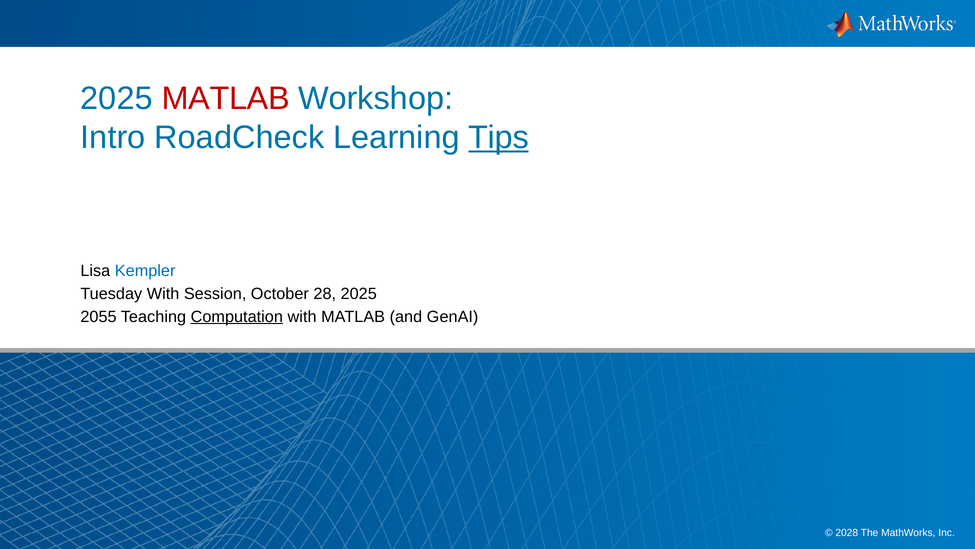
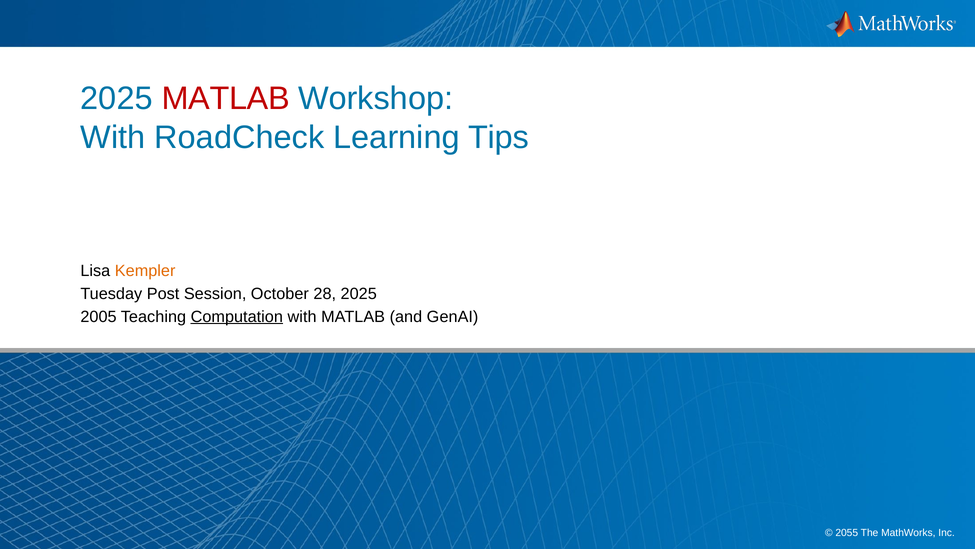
Intro at (113, 138): Intro -> With
Tips underline: present -> none
Kempler colour: blue -> orange
Tuesday With: With -> Post
2055: 2055 -> 2005
2028: 2028 -> 2055
